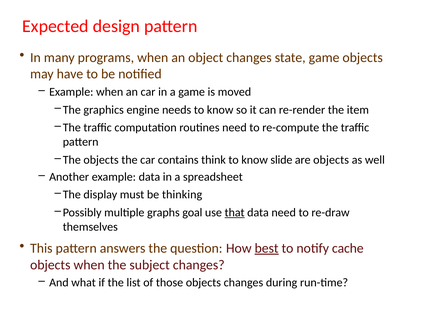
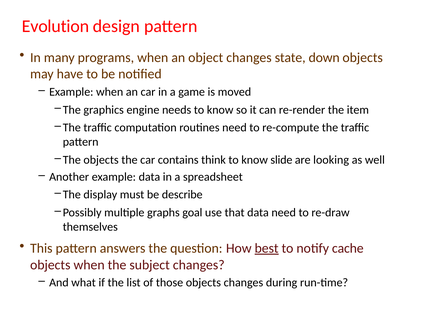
Expected: Expected -> Evolution
state game: game -> down
are objects: objects -> looking
thinking: thinking -> describe
that underline: present -> none
